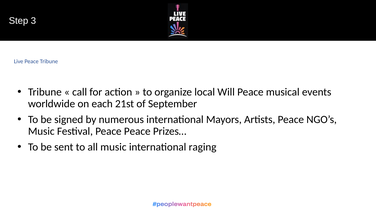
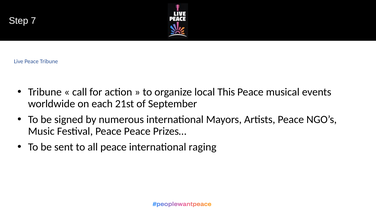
3: 3 -> 7
Will: Will -> This
all music: music -> peace
